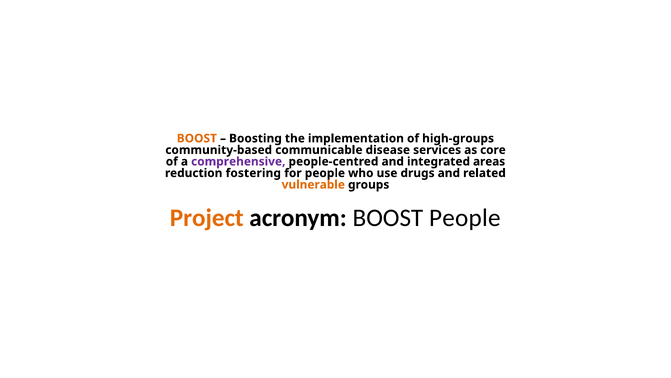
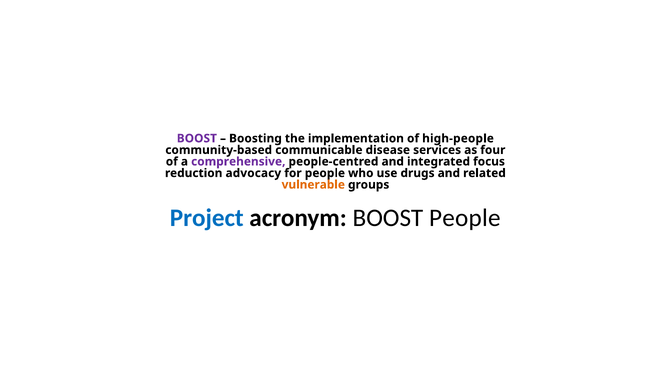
BOOST at (197, 138) colour: orange -> purple
high-groups: high-groups -> high-people
core: core -> four
areas: areas -> focus
fostering: fostering -> advocacy
Project colour: orange -> blue
